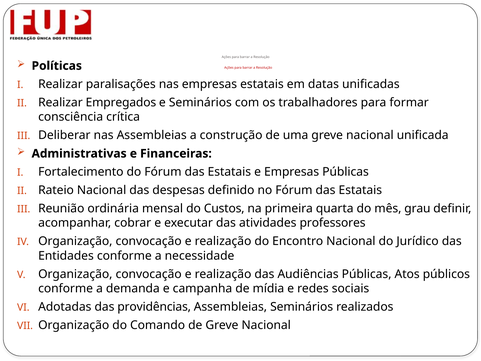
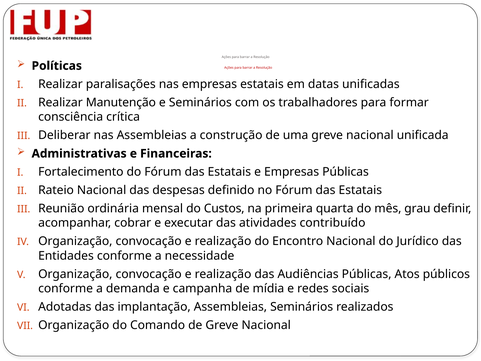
Empregados: Empregados -> Manutenção
professores: professores -> contribuído
providências: providências -> implantação
